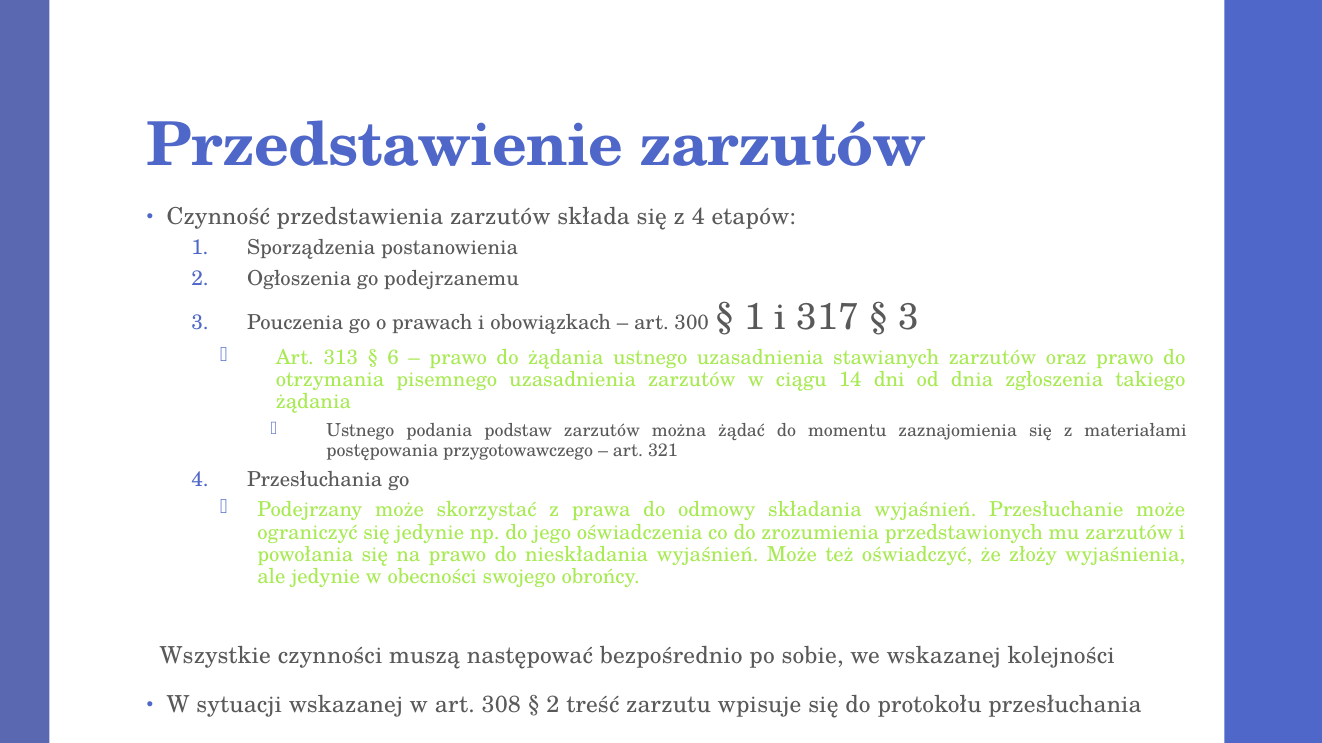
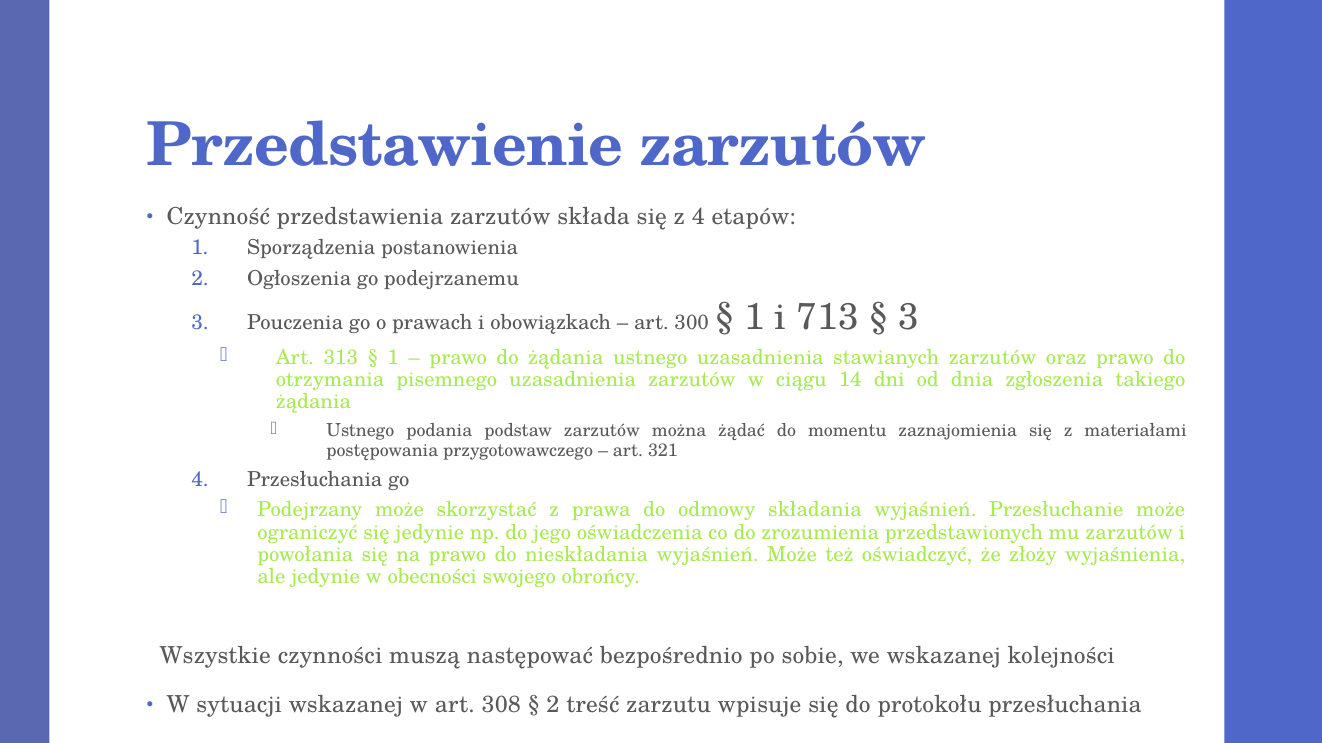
317: 317 -> 713
6 at (393, 358): 6 -> 1
